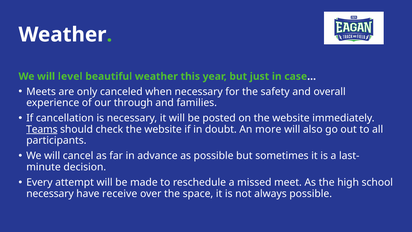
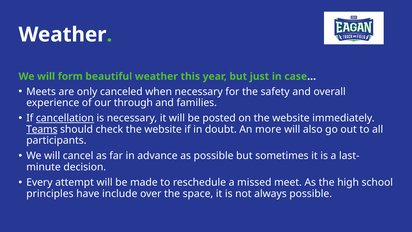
level: level -> form
cancellation underline: none -> present
necessary at (50, 193): necessary -> principles
receive: receive -> include
